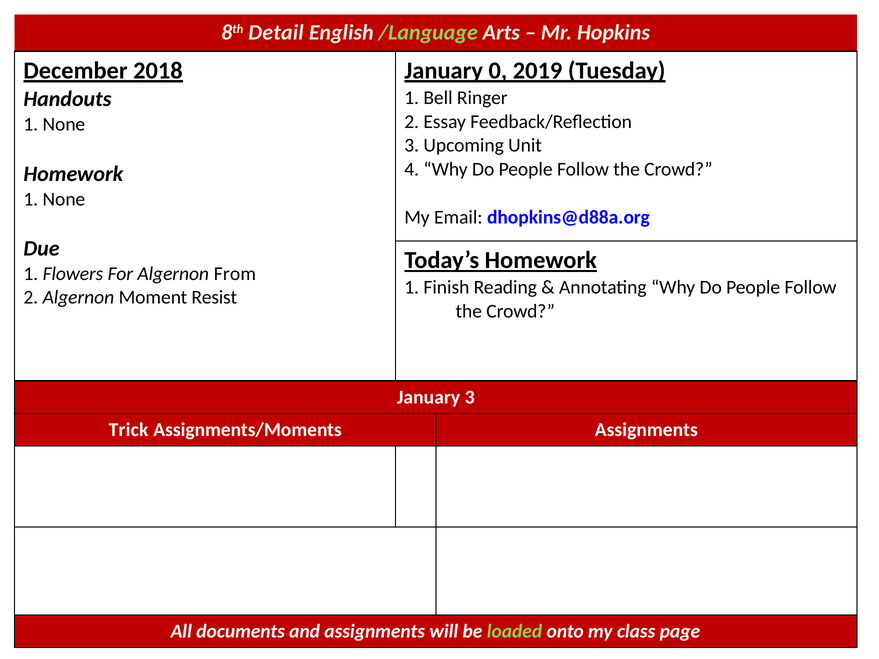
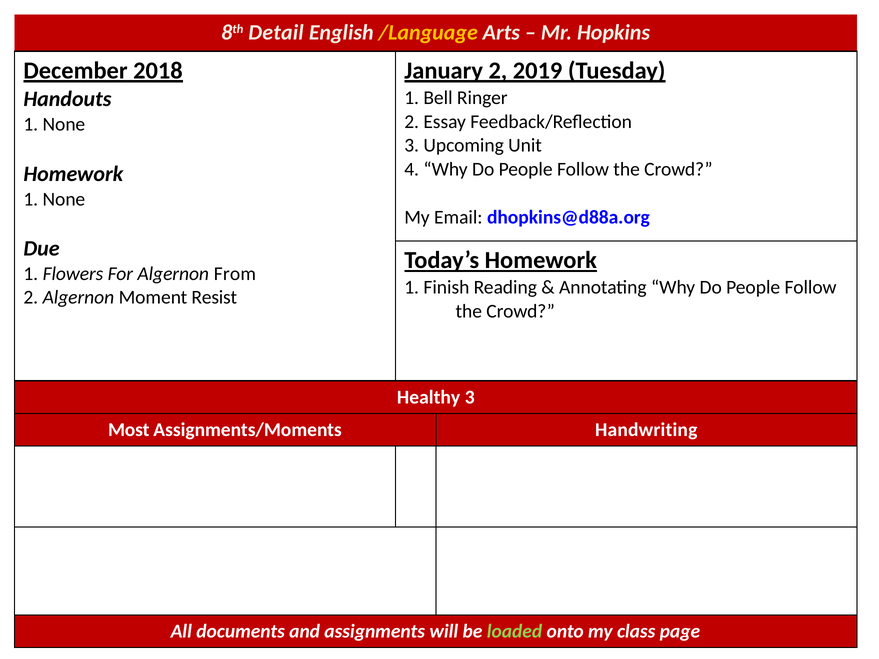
/Language colour: light green -> yellow
January 0: 0 -> 2
January at (429, 397): January -> Healthy
Trick: Trick -> Most
Assignments/Moments Assignments: Assignments -> Handwriting
